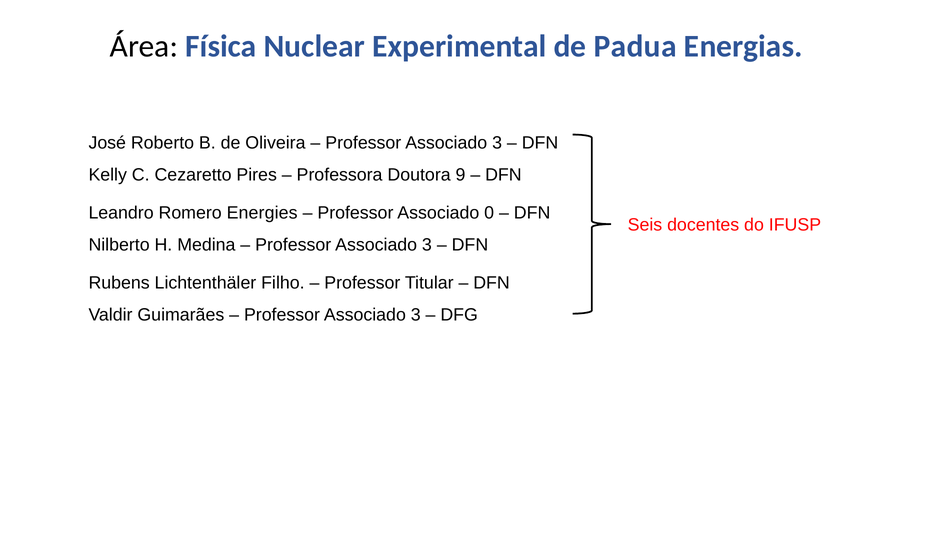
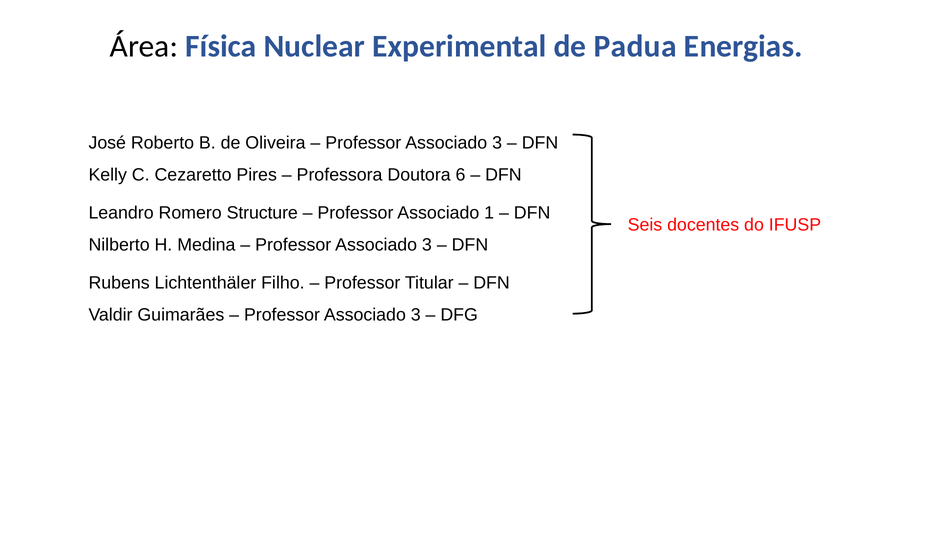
9: 9 -> 6
Energies: Energies -> Structure
0: 0 -> 1
